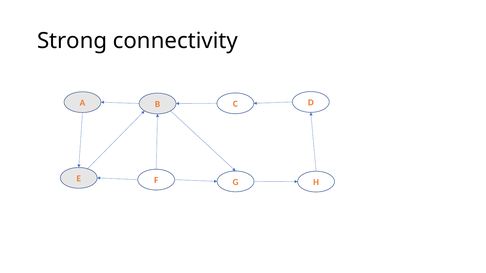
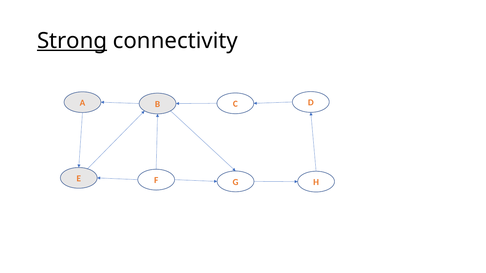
Strong underline: none -> present
